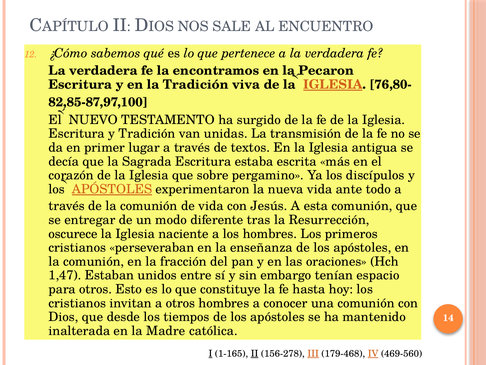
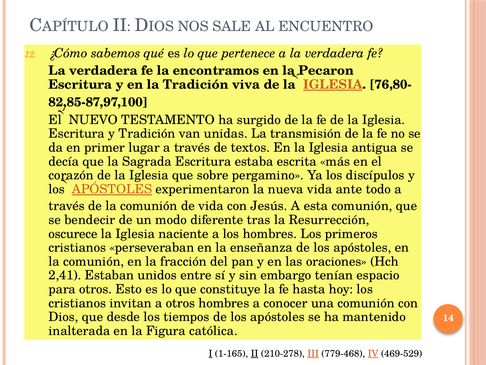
entregar: entregar -> bendecir
1,47: 1,47 -> 2,41
Madre: Madre -> Figura
156-278: 156-278 -> 210-278
179-468: 179-468 -> 779-468
469-560: 469-560 -> 469-529
